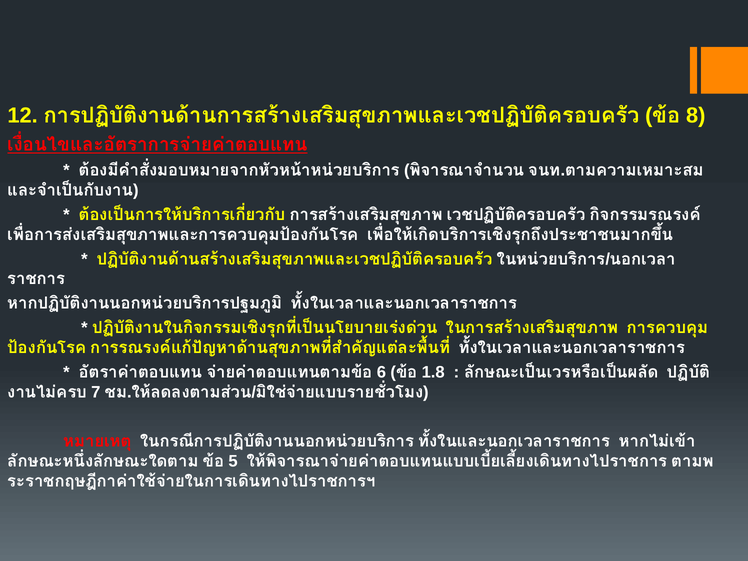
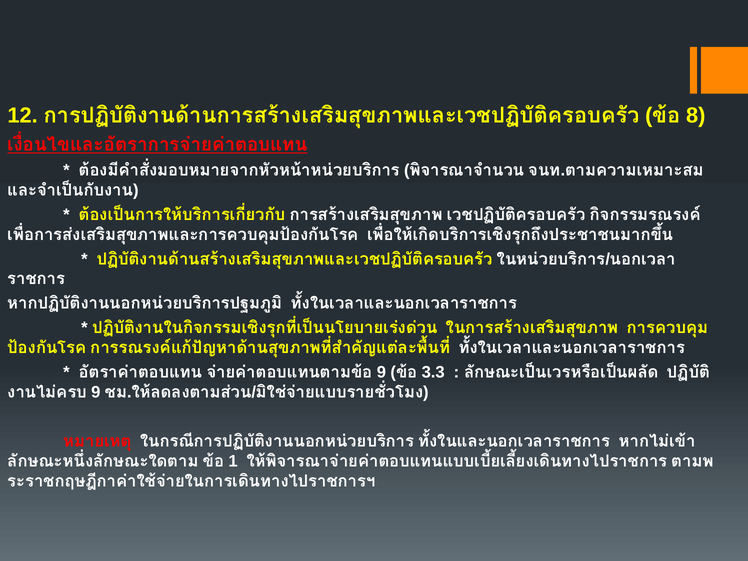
6 at (381, 372): 6 -> 9
1.8: 1.8 -> 3.3
7 at (96, 392): 7 -> 9
5: 5 -> 1
